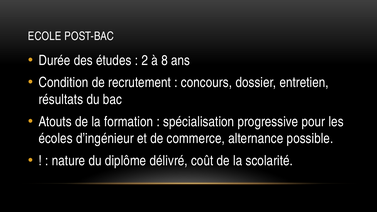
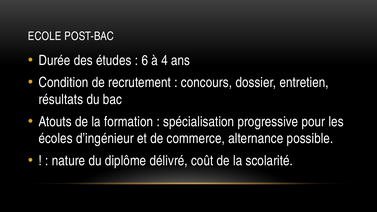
2: 2 -> 6
8: 8 -> 4
